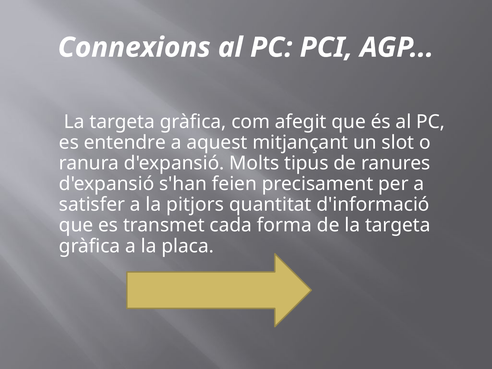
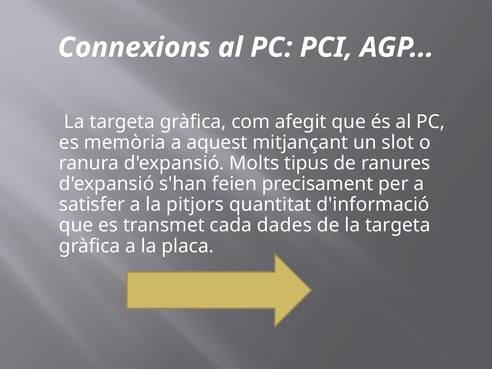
entendre: entendre -> memòria
forma: forma -> dades
